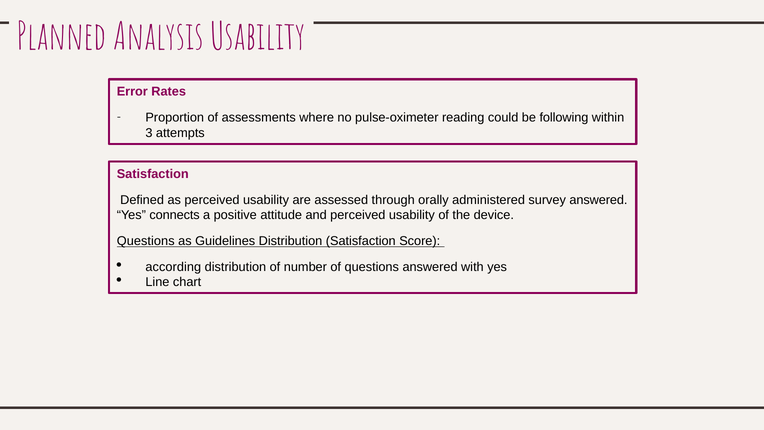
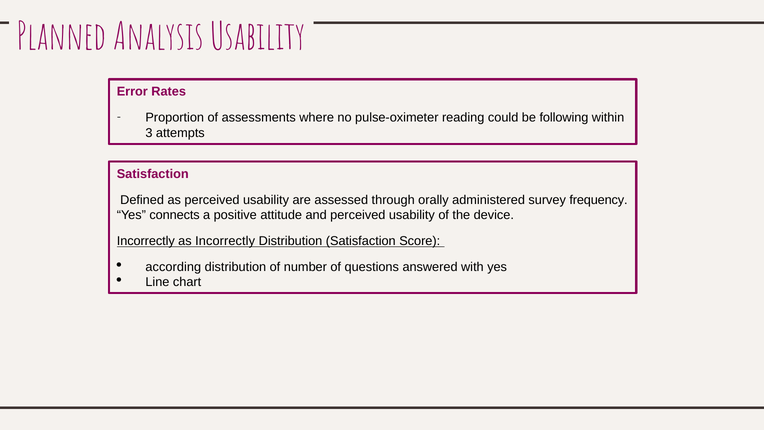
survey answered: answered -> frequency
Questions at (146, 241): Questions -> Incorrectly
as Guidelines: Guidelines -> Incorrectly
